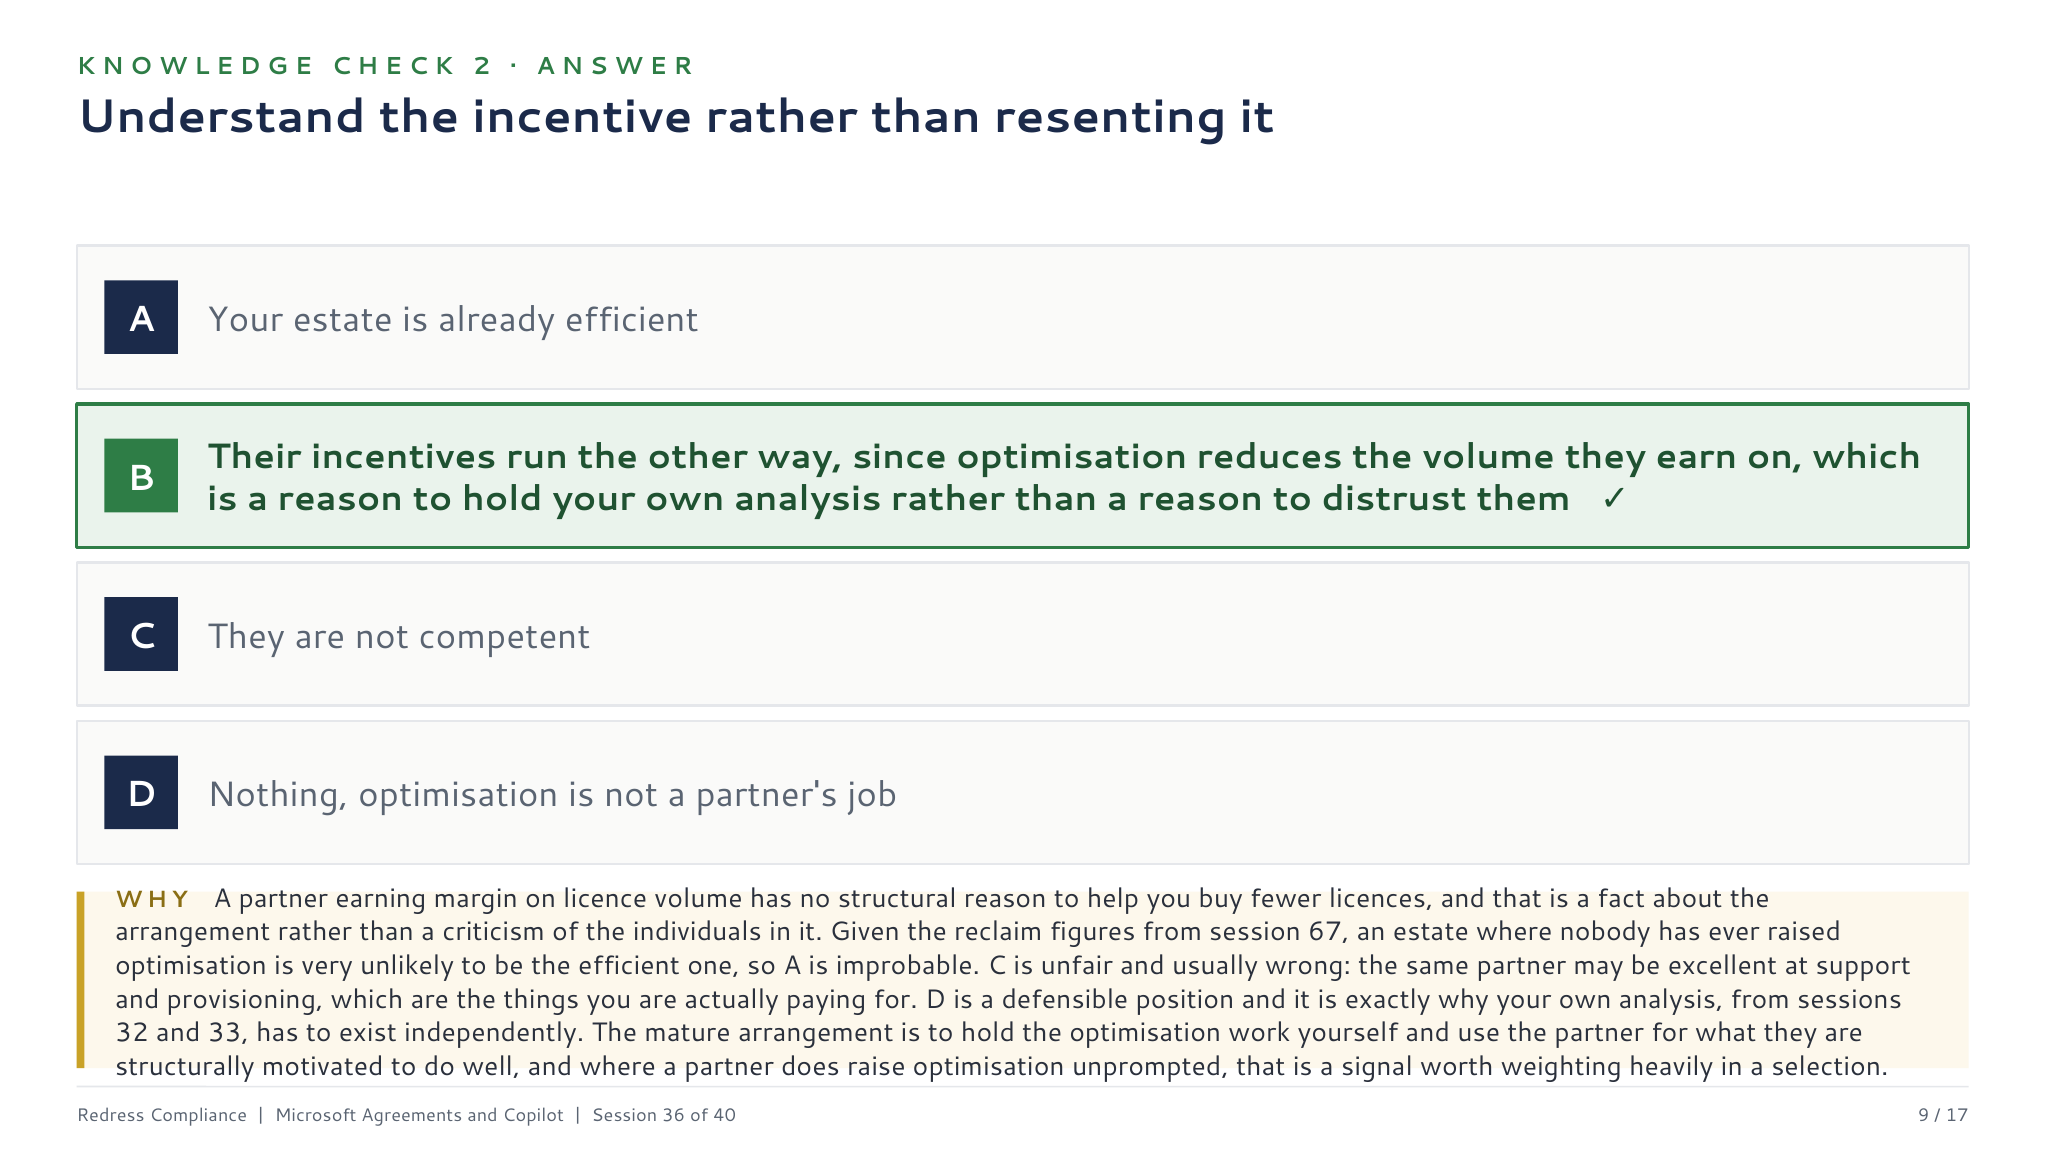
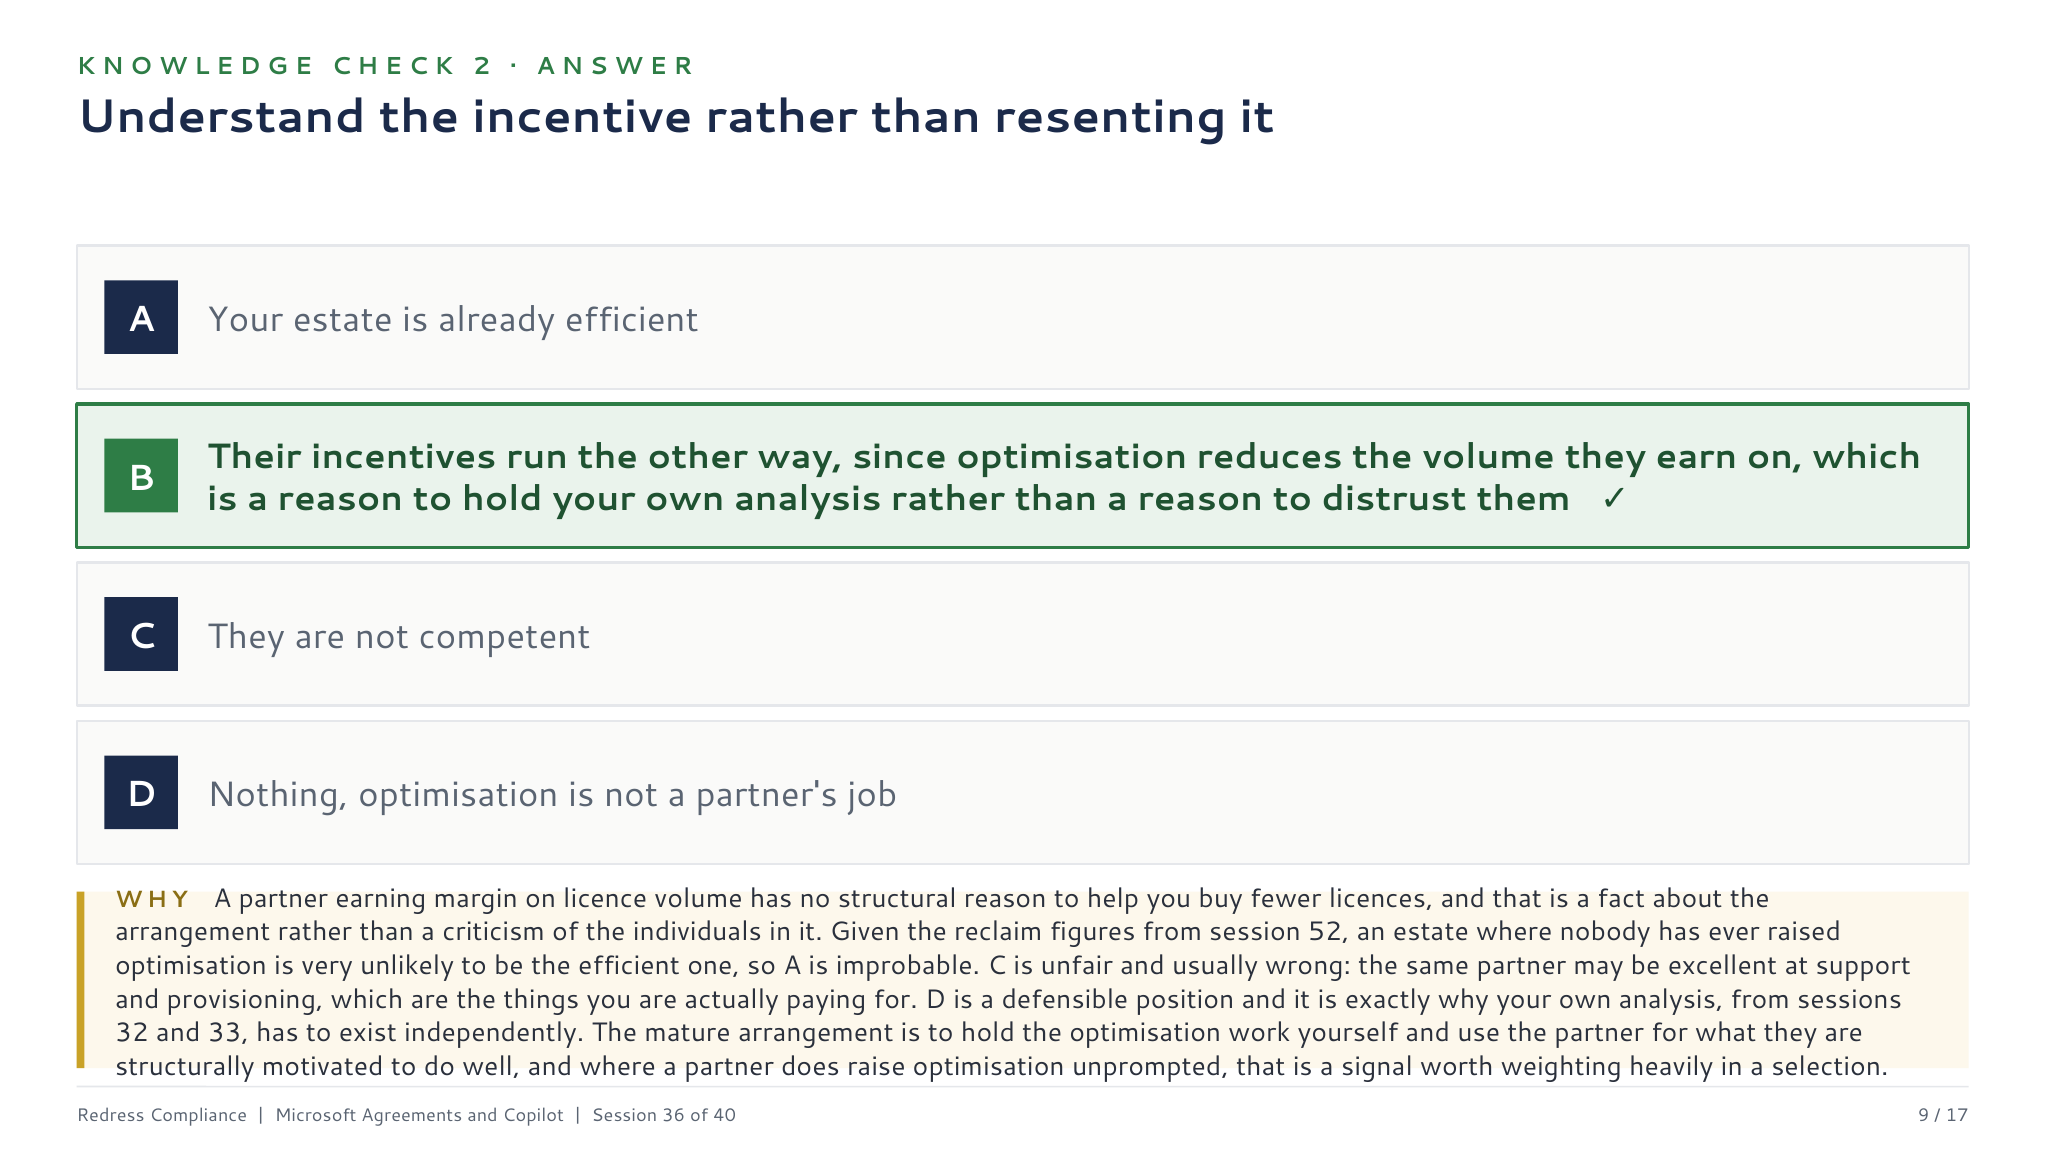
67: 67 -> 52
